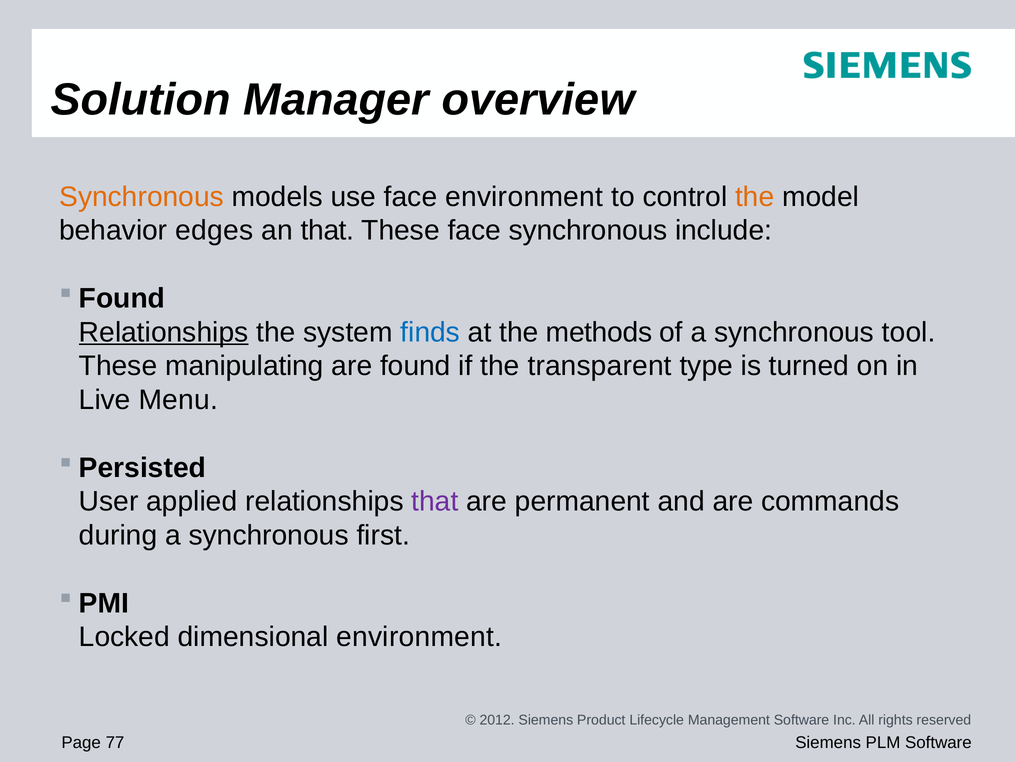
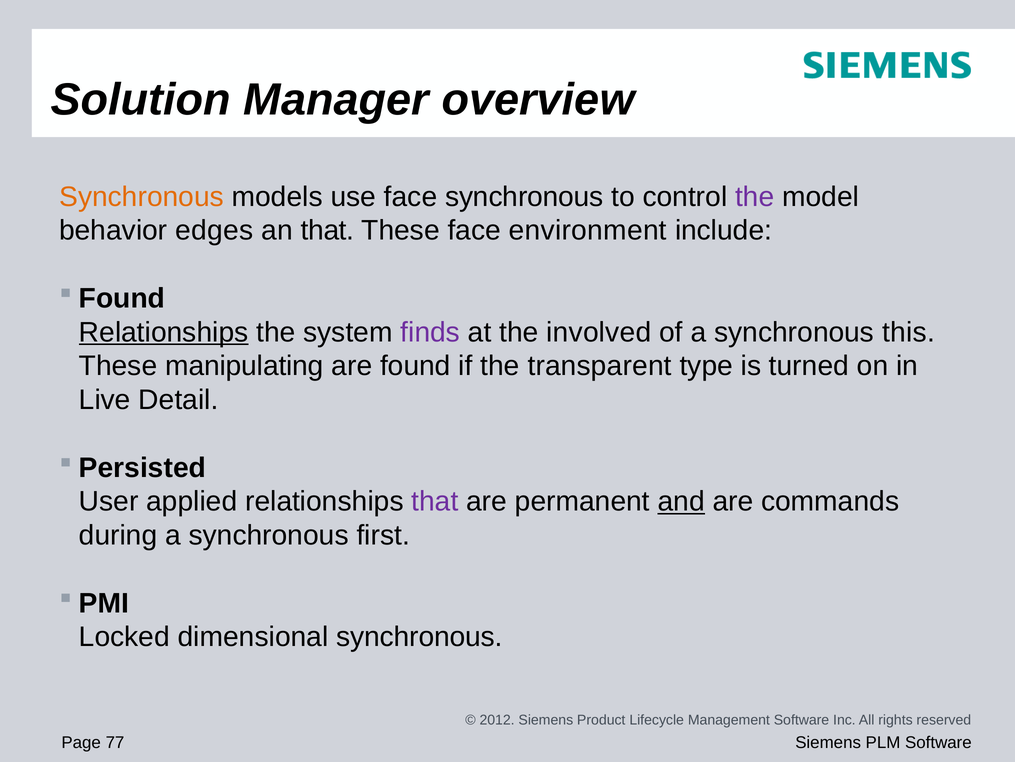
face environment: environment -> synchronous
the at (755, 197) colour: orange -> purple
face synchronous: synchronous -> environment
finds colour: blue -> purple
methods: methods -> involved
tool: tool -> this
Menu: Menu -> Detail
and underline: none -> present
dimensional environment: environment -> synchronous
